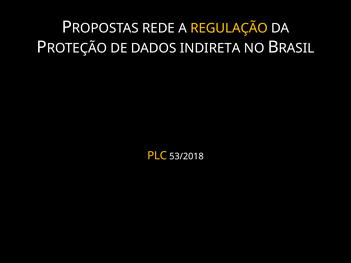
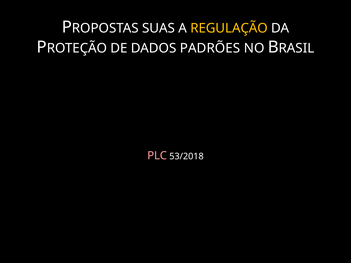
REDE: REDE -> SUAS
INDIRETA: INDIRETA -> PADRÕES
PLC colour: yellow -> pink
